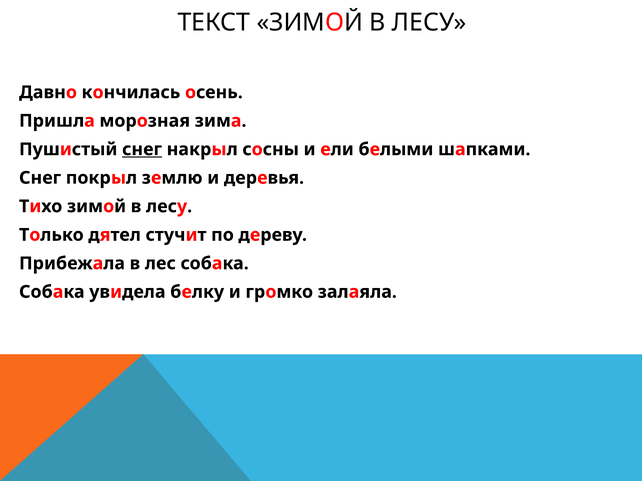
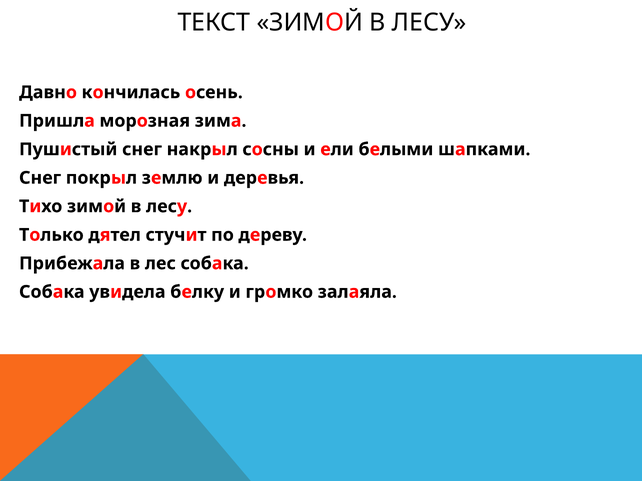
снег at (142, 150) underline: present -> none
